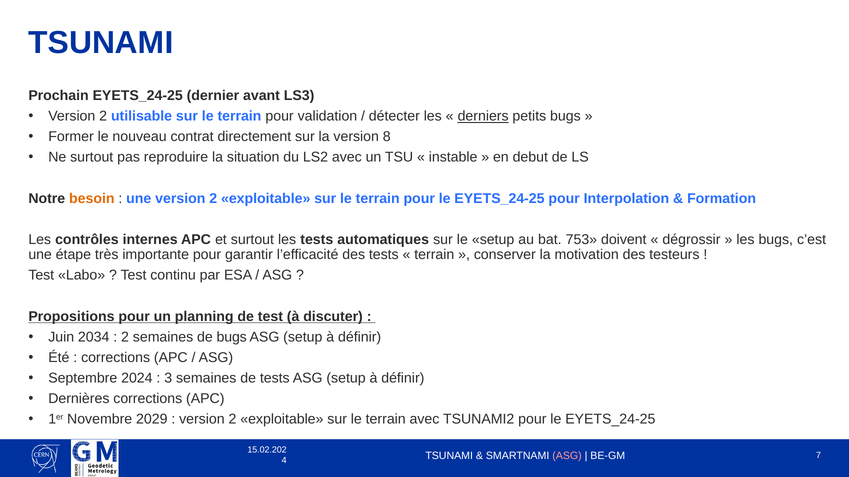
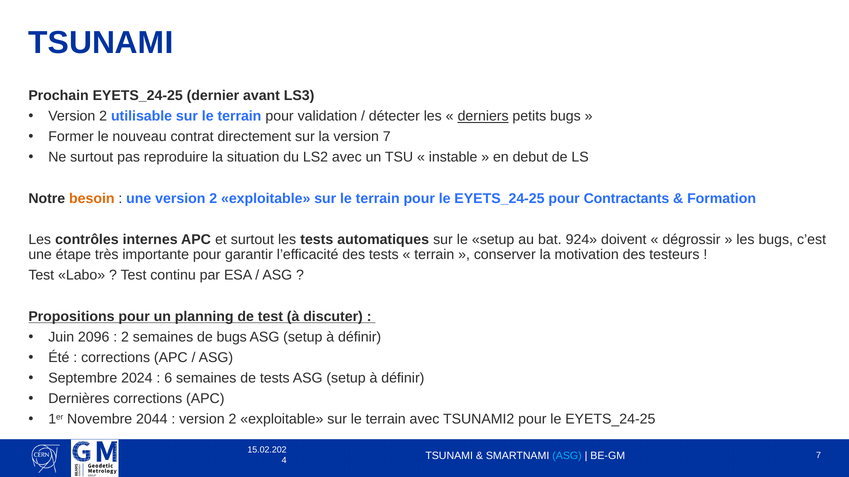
version 8: 8 -> 7
Interpolation: Interpolation -> Contractants
753: 753 -> 924
2034: 2034 -> 2096
3: 3 -> 6
2029: 2029 -> 2044
ASG at (567, 456) colour: pink -> light blue
